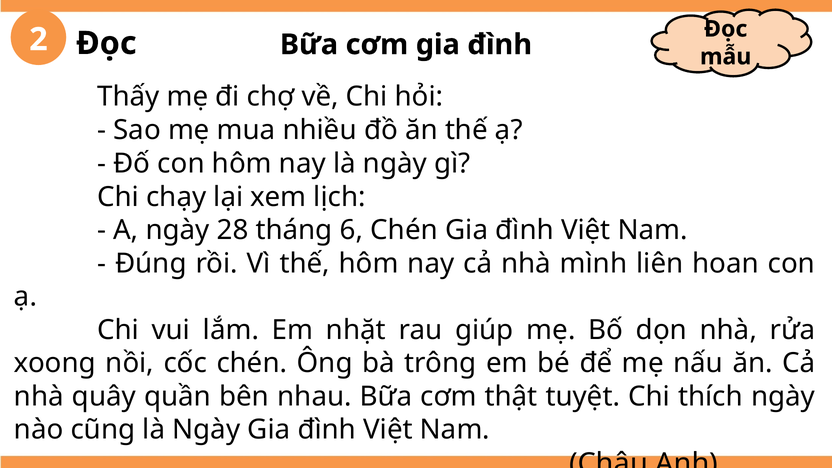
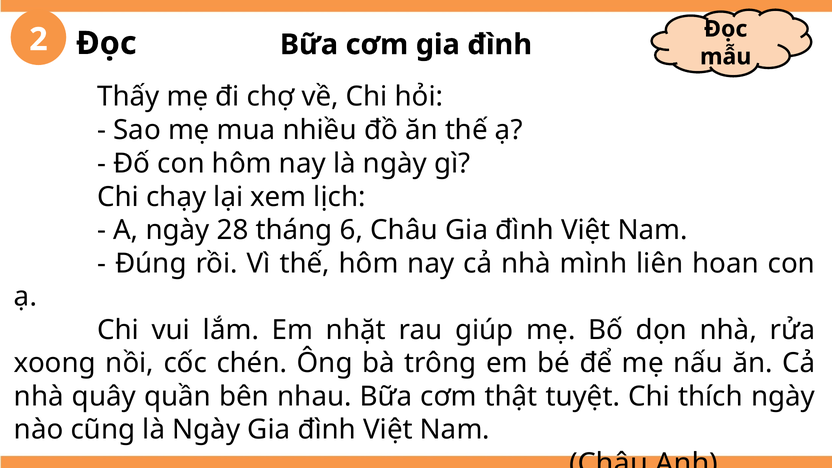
6 Chén: Chén -> Châu
